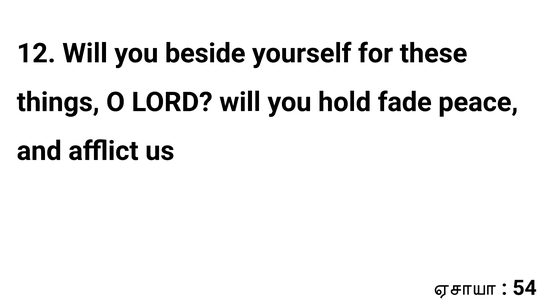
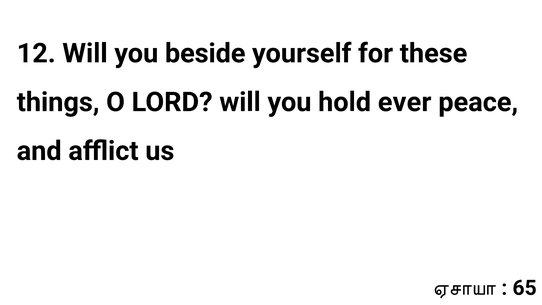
fade: fade -> ever
54: 54 -> 65
